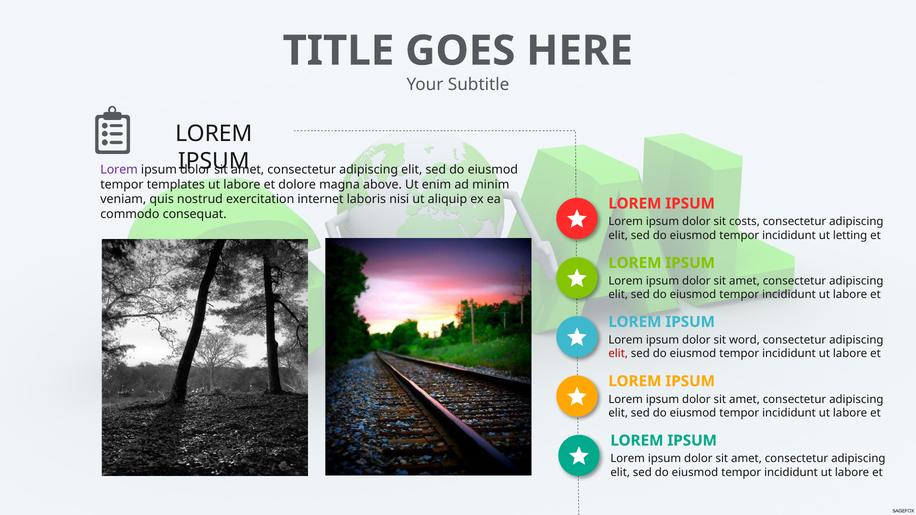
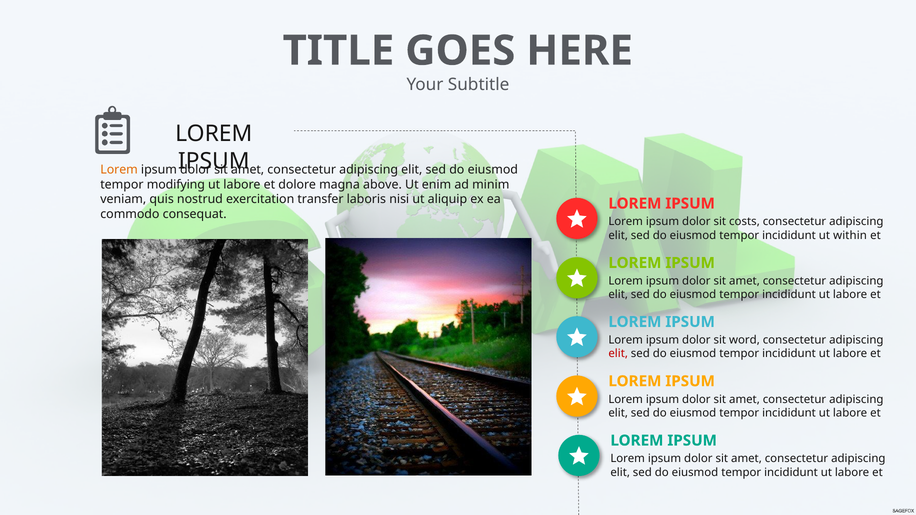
Lorem at (119, 170) colour: purple -> orange
templates: templates -> modifying
internet: internet -> transfer
letting: letting -> within
